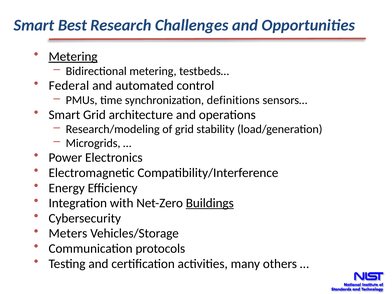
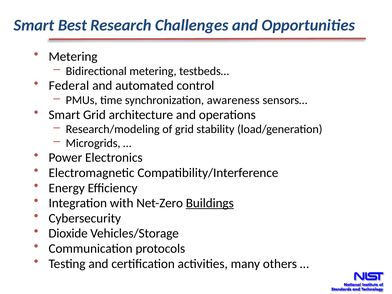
Metering at (73, 57) underline: present -> none
definitions: definitions -> awareness
Meters: Meters -> Dioxide
